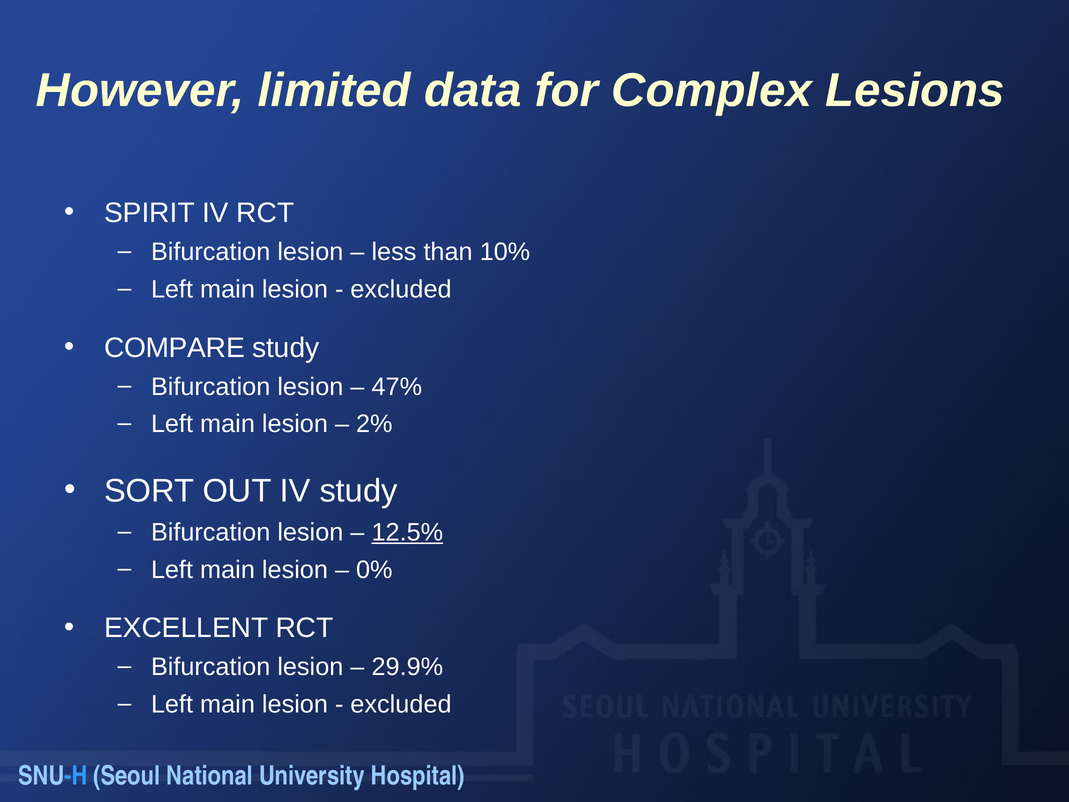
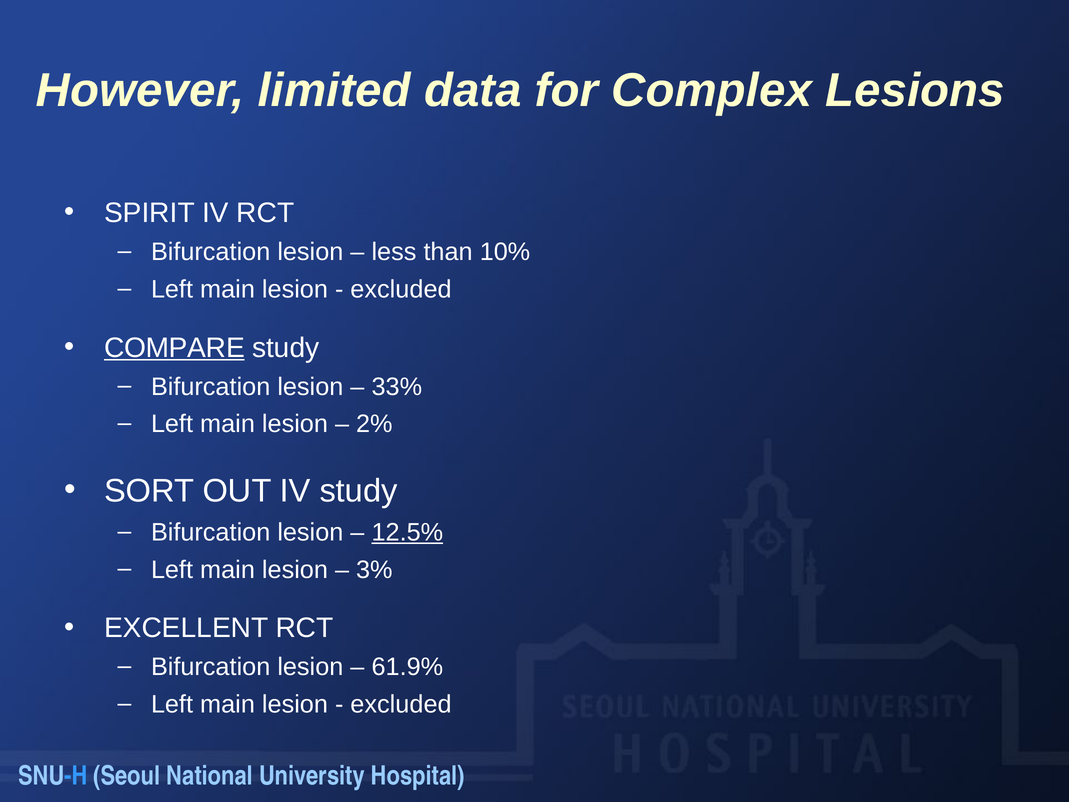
COMPARE underline: none -> present
47%: 47% -> 33%
0%: 0% -> 3%
29.9%: 29.9% -> 61.9%
